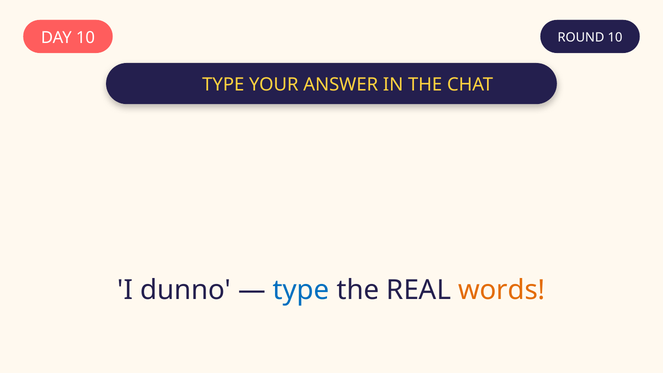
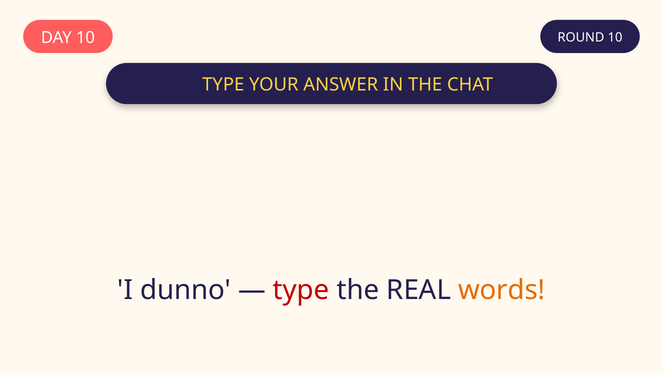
type at (301, 290) colour: blue -> red
